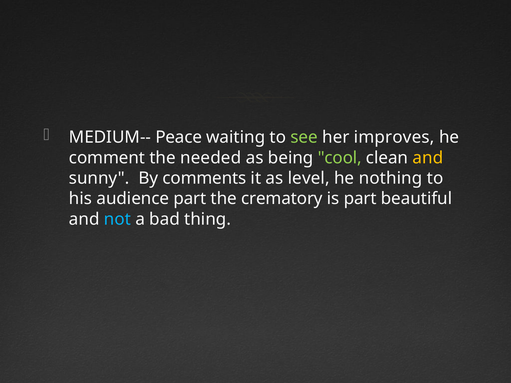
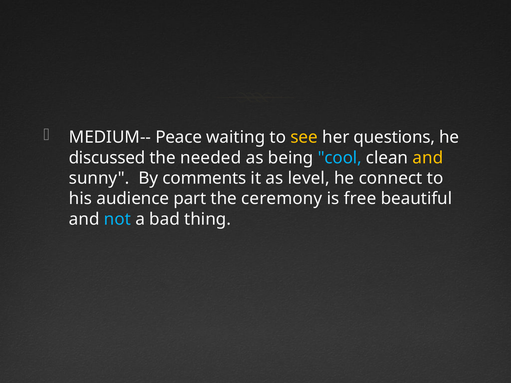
see colour: light green -> yellow
improves: improves -> questions
comment: comment -> discussed
cool colour: light green -> light blue
nothing: nothing -> connect
crematory: crematory -> ceremony
is part: part -> free
